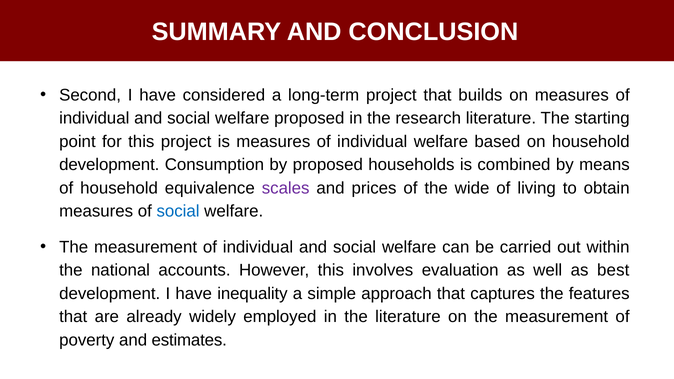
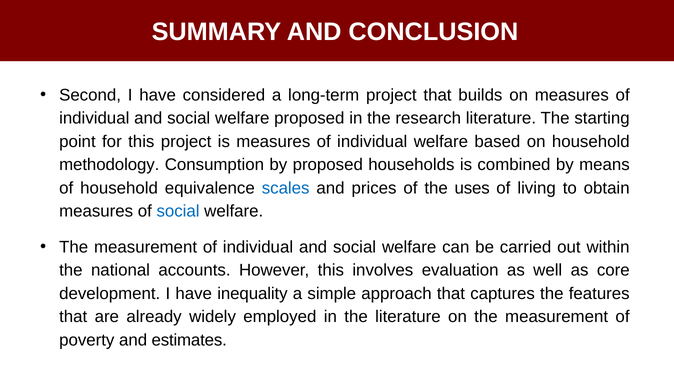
development at (109, 165): development -> methodology
scales colour: purple -> blue
wide: wide -> uses
best: best -> core
